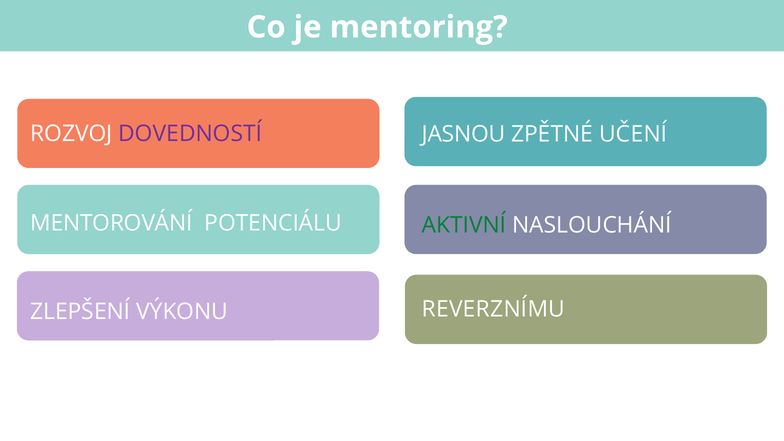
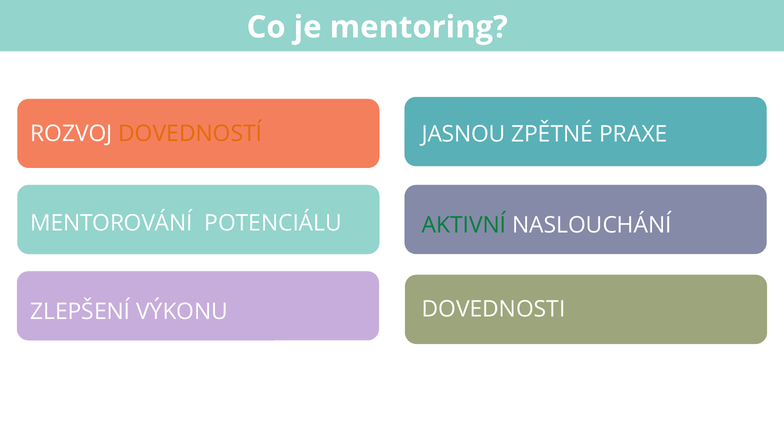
DOVEDNOSTÍ colour: purple -> orange
UČENÍ: UČENÍ -> PRAXE
REVERZNÍMU: REVERZNÍMU -> DOVEDNOSTI
